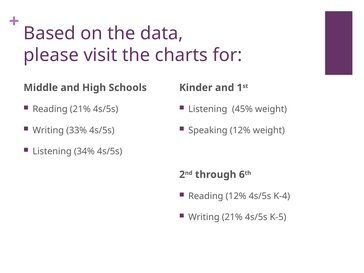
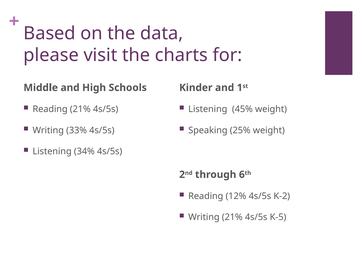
Speaking 12%: 12% -> 25%
K-4: K-4 -> K-2
